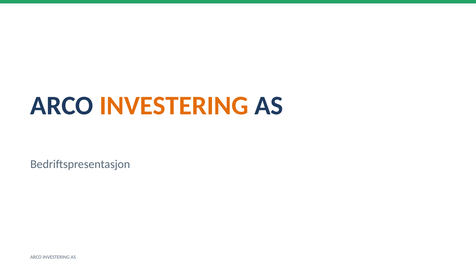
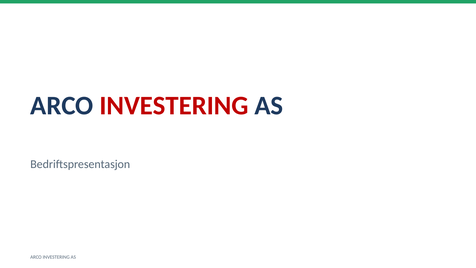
INVESTERING at (174, 106) colour: orange -> red
